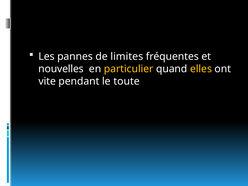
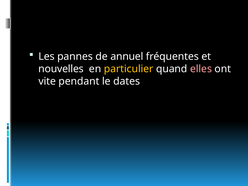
limites: limites -> annuel
elles colour: yellow -> pink
toute: toute -> dates
